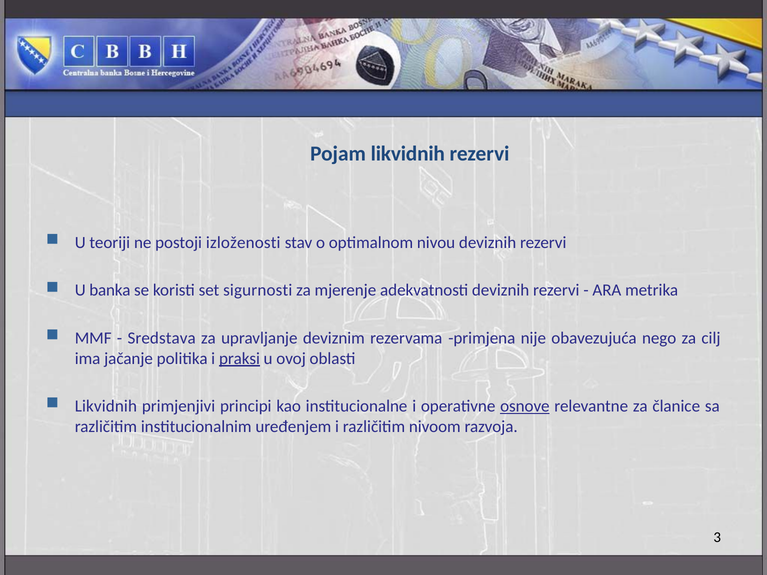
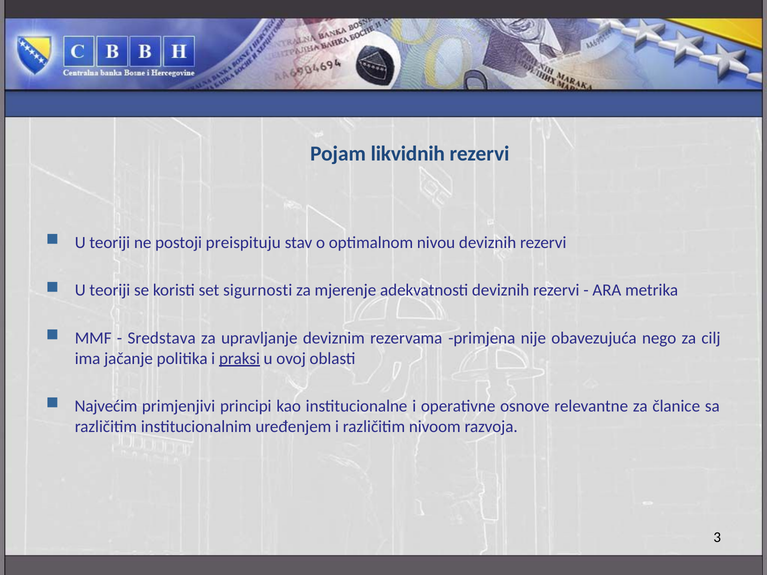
izloženosti: izloženosti -> preispituju
banka at (110, 290): banka -> teoriji
Likvidnih at (106, 406): Likvidnih -> Najvećim
osnove underline: present -> none
